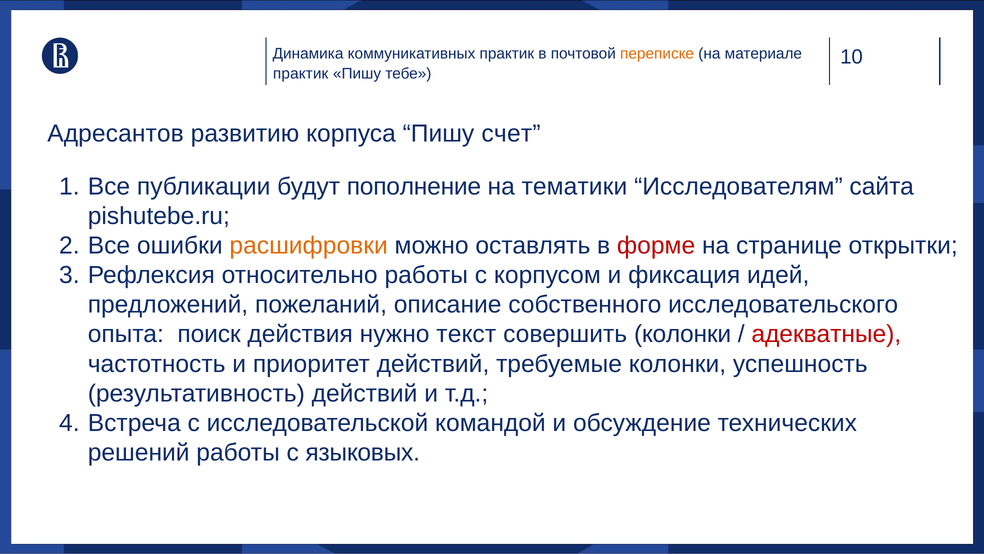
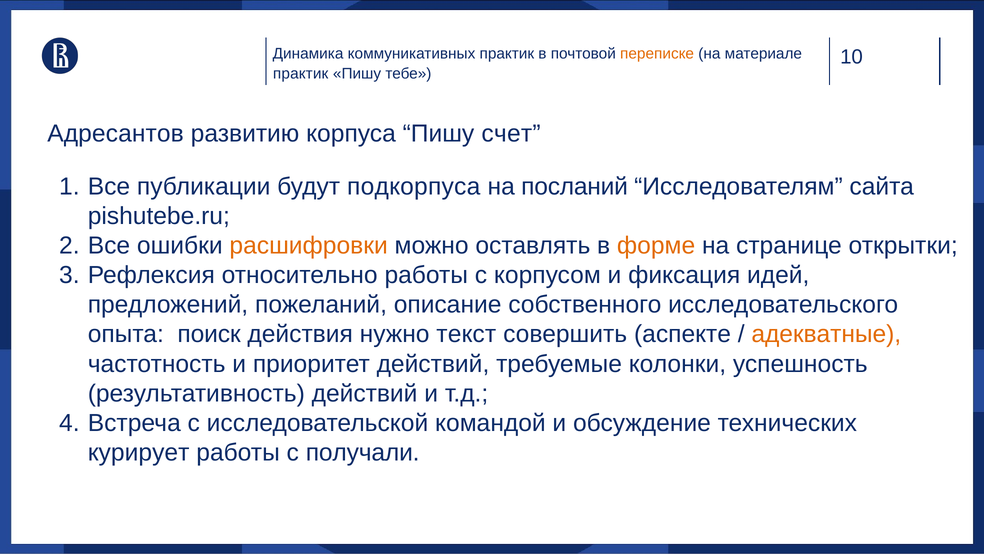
пополнение: пополнение -> подкорпуса
тематики: тематики -> посланий
форме colour: red -> orange
совершить колонки: колонки -> аспекте
адекватные colour: red -> orange
решений: решений -> курирует
языковых: языковых -> получали
